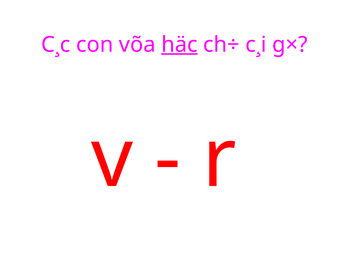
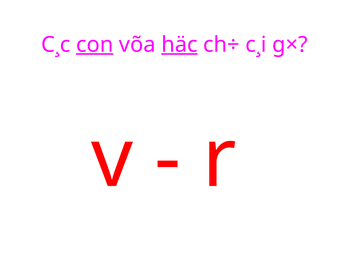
con underline: none -> present
